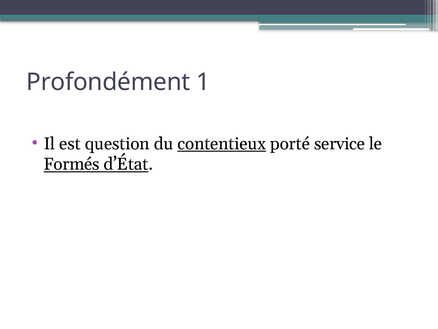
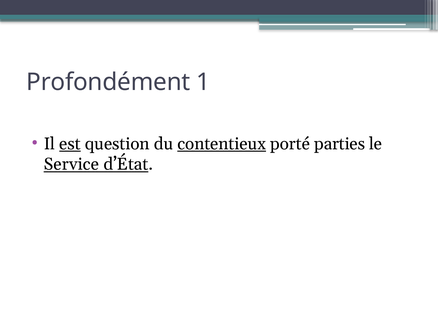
est underline: none -> present
service: service -> parties
Formés: Formés -> Service
